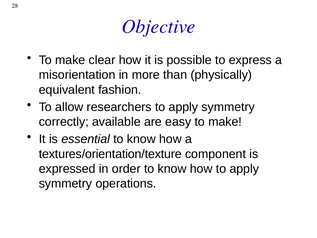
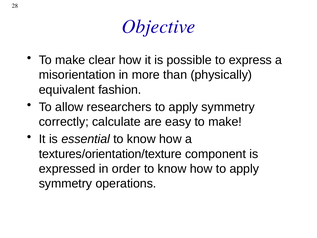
available: available -> calculate
